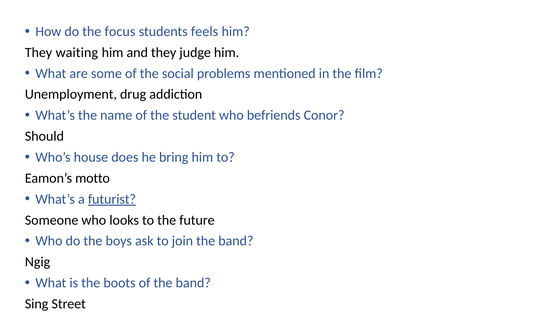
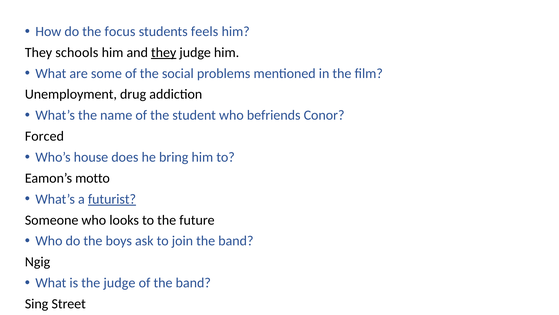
waiting: waiting -> schools
they at (164, 52) underline: none -> present
Should: Should -> Forced
the boots: boots -> judge
